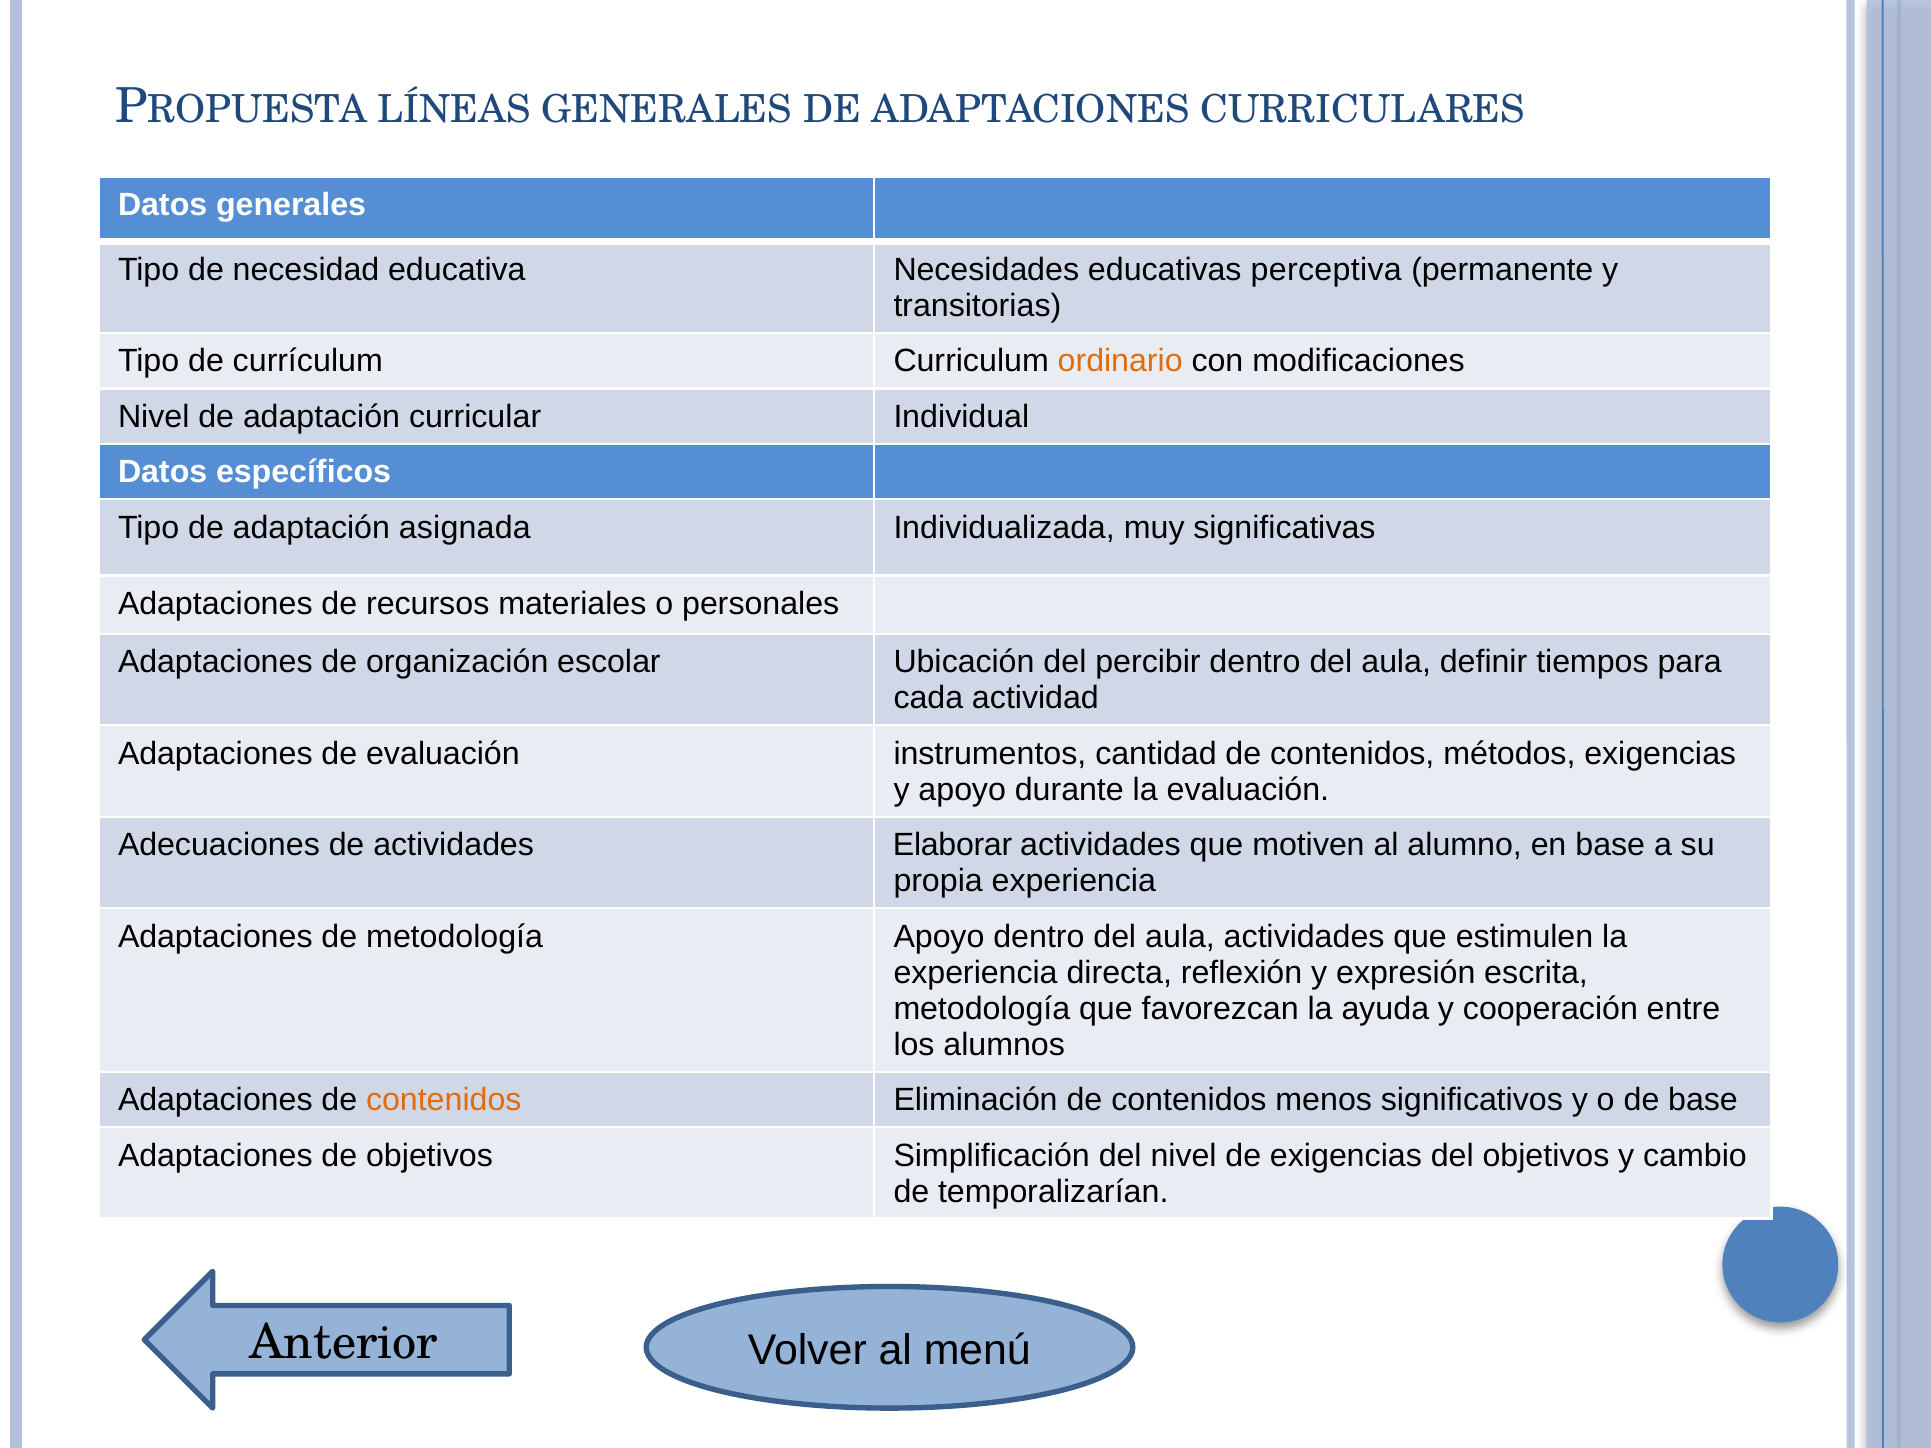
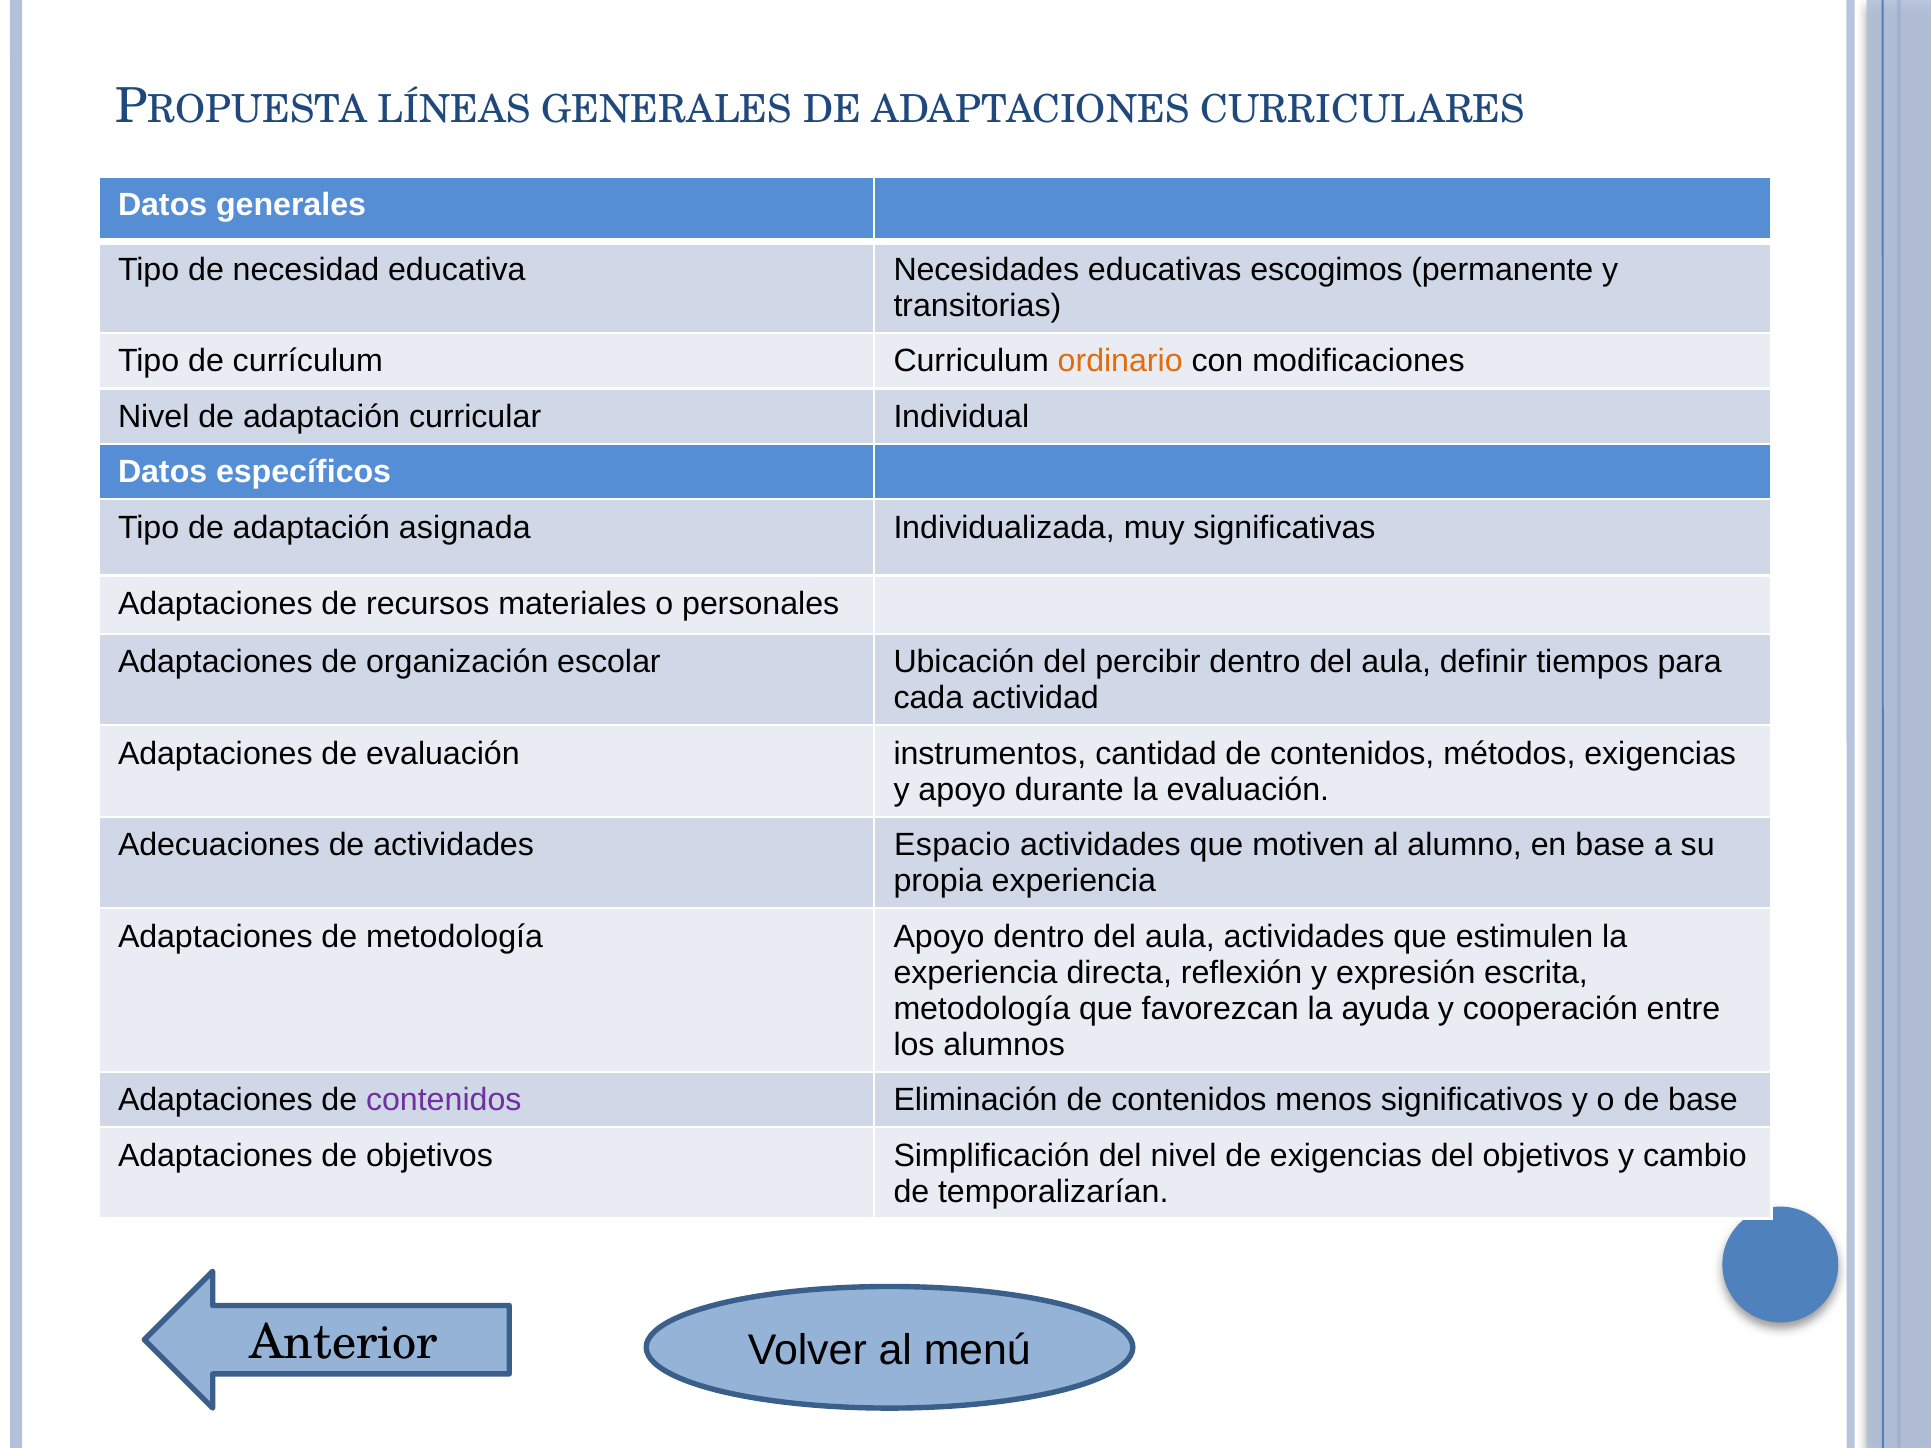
perceptiva: perceptiva -> escogimos
Elaborar: Elaborar -> Espacio
contenidos at (444, 1100) colour: orange -> purple
